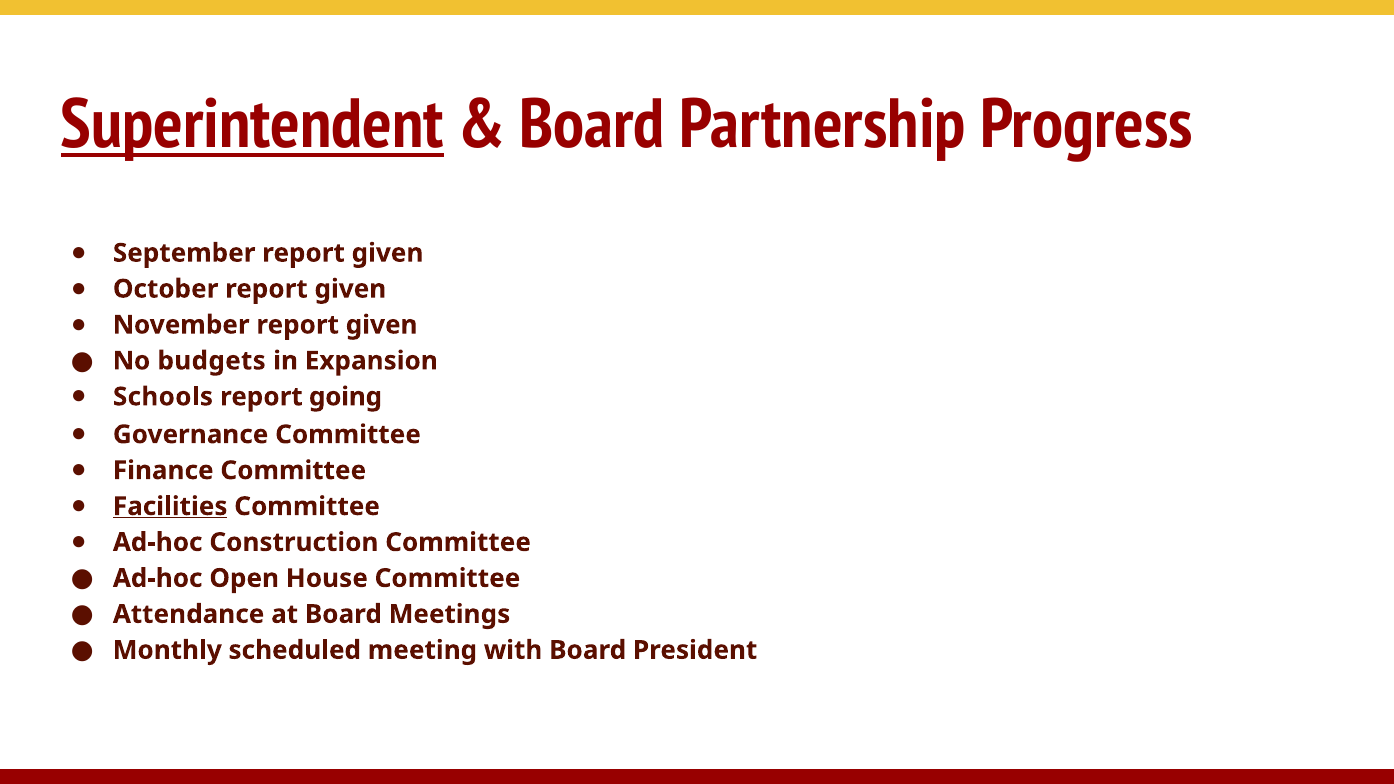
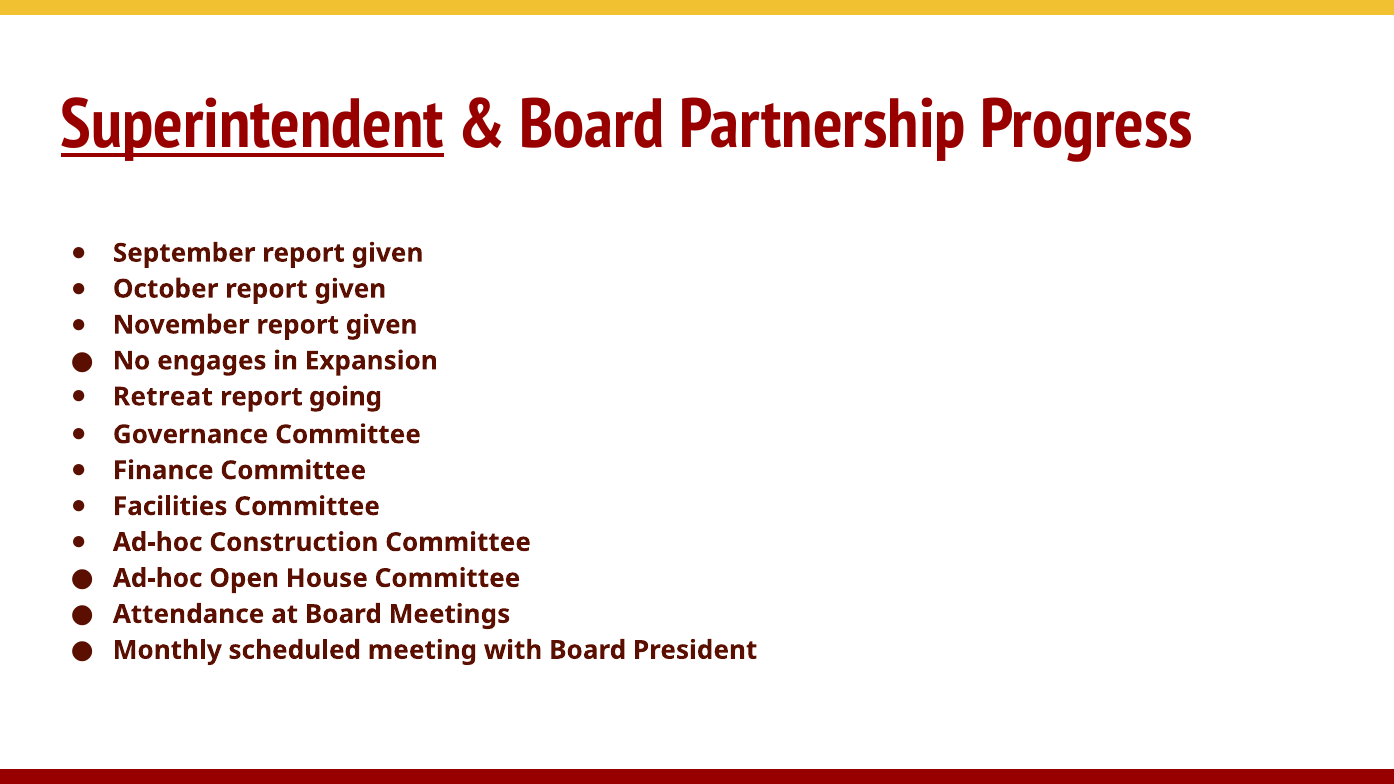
budgets: budgets -> engages
Schools: Schools -> Retreat
Facilities underline: present -> none
